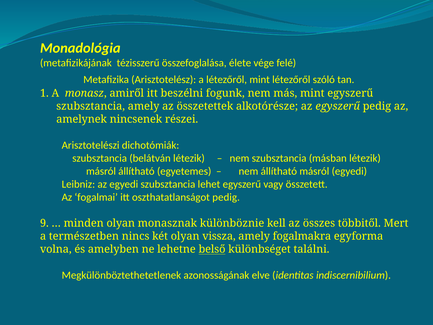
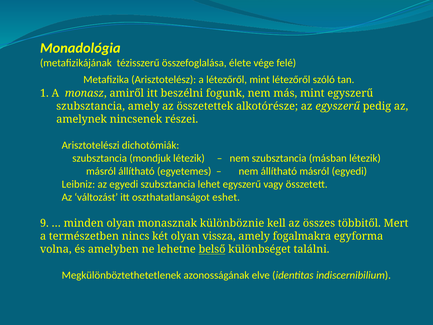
belátván: belátván -> mondjuk
fogalmai: fogalmai -> változást
oszthatatlanságot pedig: pedig -> eshet
